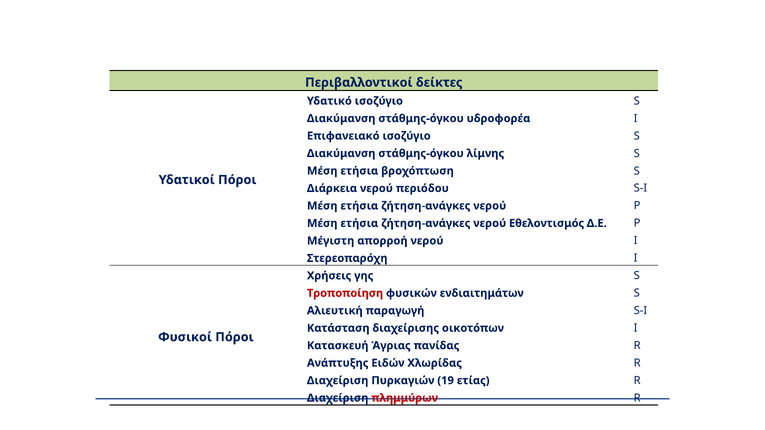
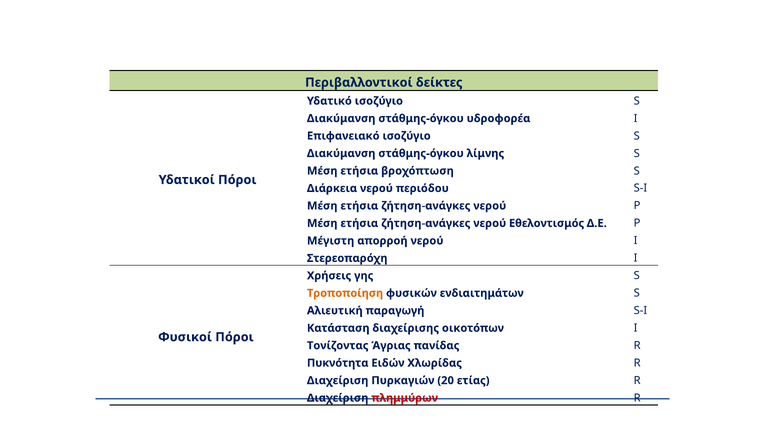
Τροποποίηση colour: red -> orange
Κατασκευή: Κατασκευή -> Τονίζοντας
Ανάπτυξης: Ανάπτυξης -> Πυκνότητα
19: 19 -> 20
